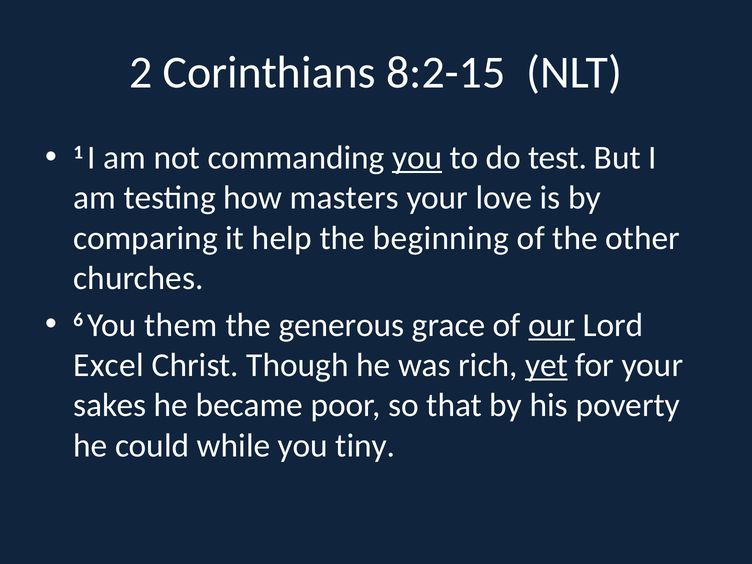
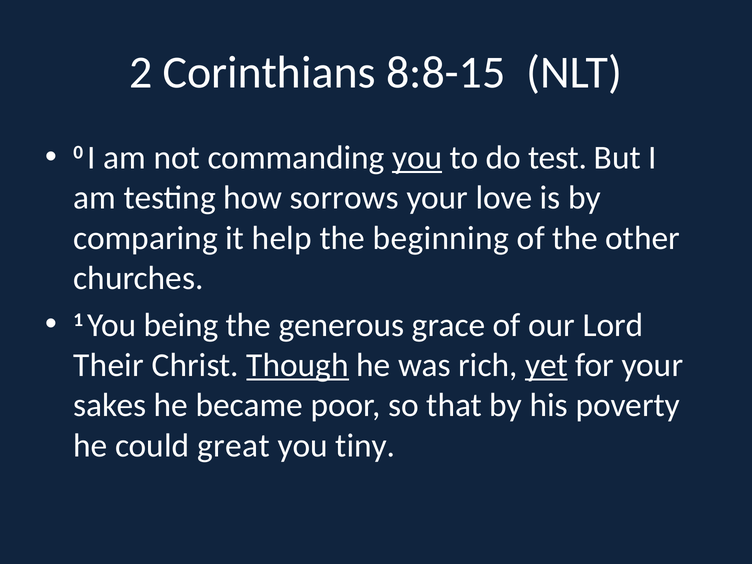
8:2-15: 8:2-15 -> 8:8-15
1: 1 -> 0
masters: masters -> sorrows
6: 6 -> 1
them: them -> being
our underline: present -> none
Excel: Excel -> Their
Though underline: none -> present
while: while -> great
